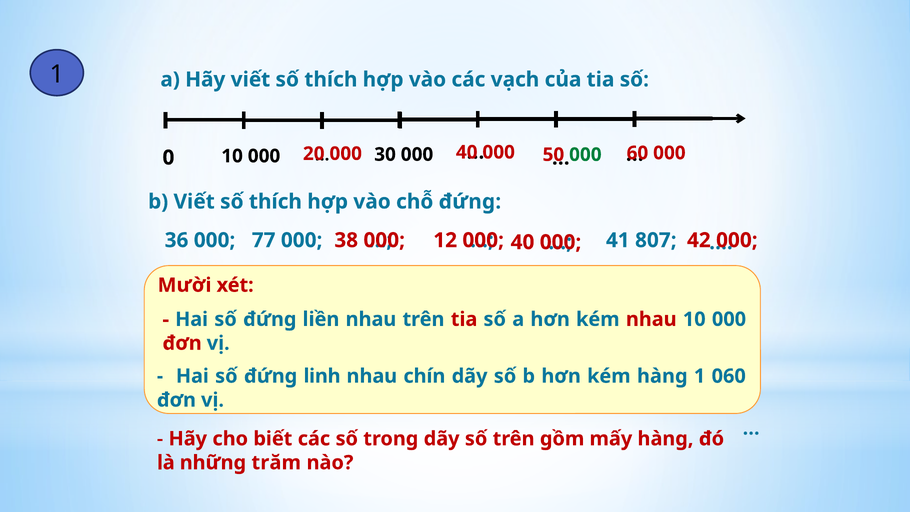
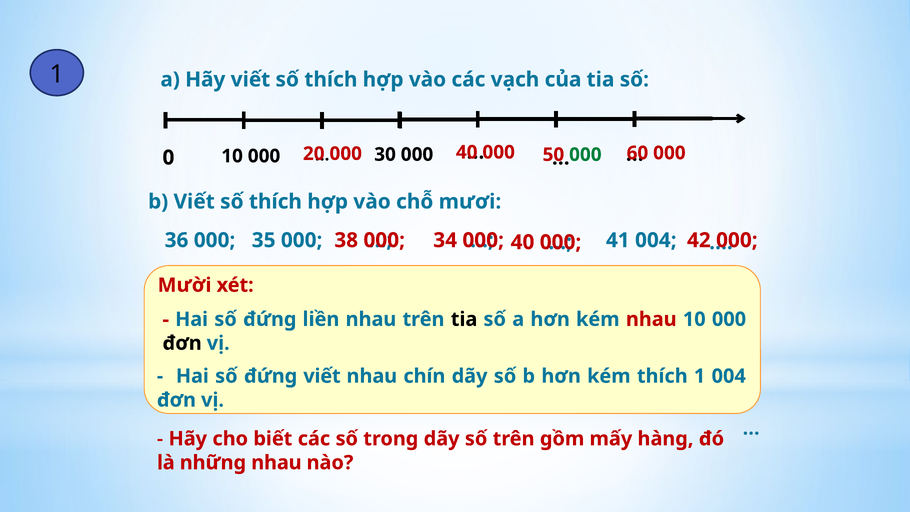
chỗ đứng: đứng -> mươi
77: 77 -> 35
12: 12 -> 34
41 807: 807 -> 004
tia at (464, 319) colour: red -> black
đơn at (182, 343) colour: red -> black
đứng linh: linh -> viết
kém hàng: hàng -> thích
1 060: 060 -> 004
những trăm: trăm -> nhau
